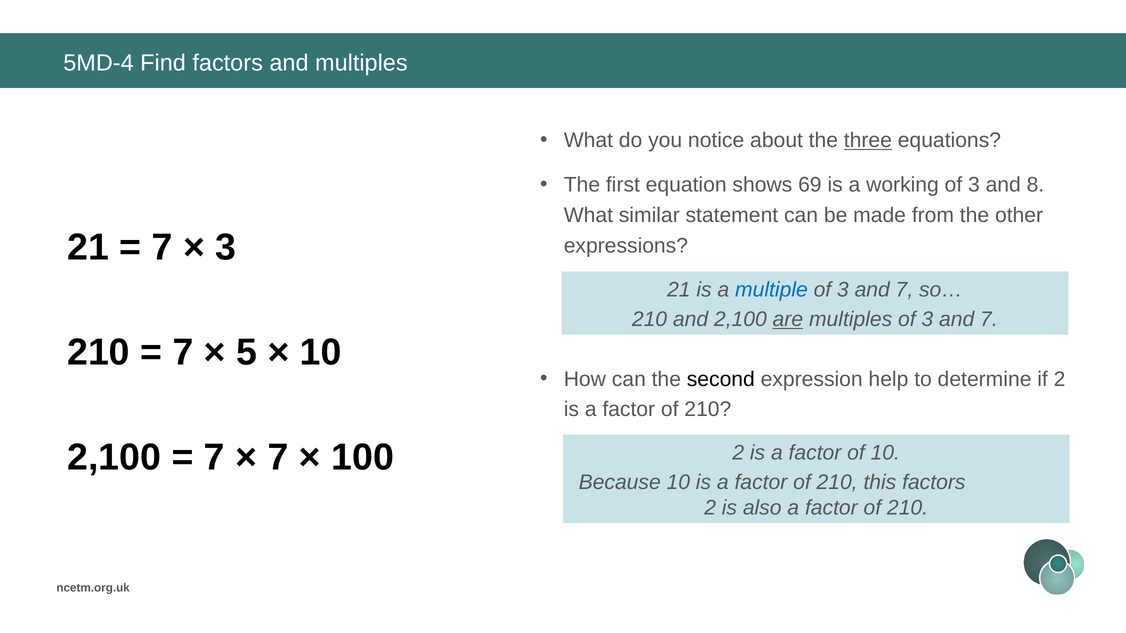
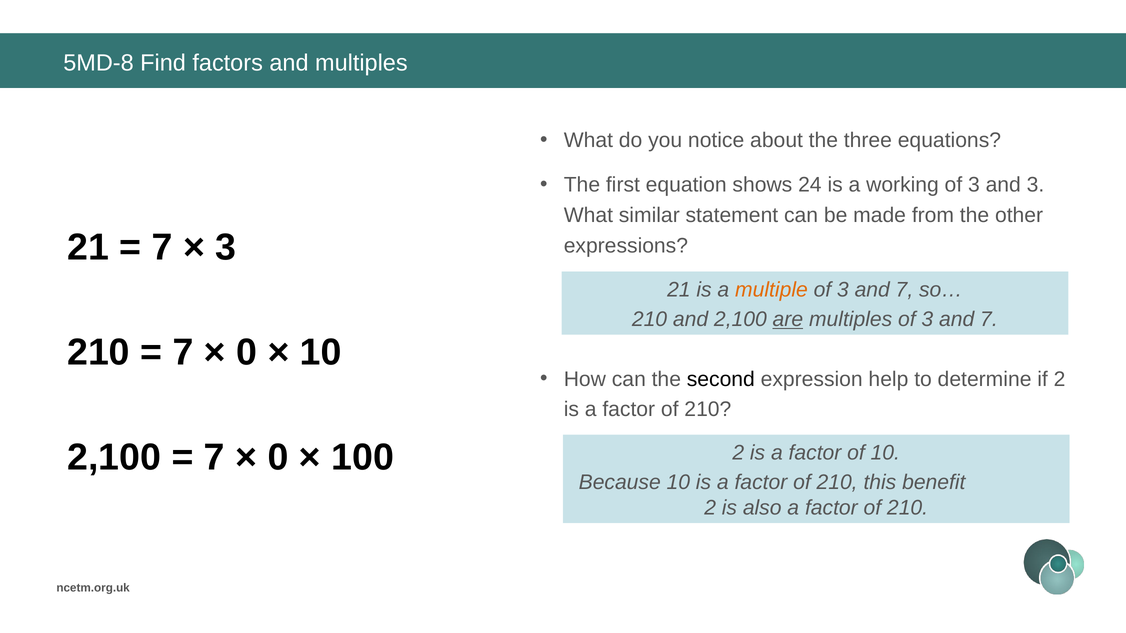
5MD-4: 5MD-4 -> 5MD-8
three underline: present -> none
69: 69 -> 24
and 8: 8 -> 3
multiple colour: blue -> orange
5 at (247, 353): 5 -> 0
7 at (278, 458): 7 -> 0
this factors: factors -> benefit
